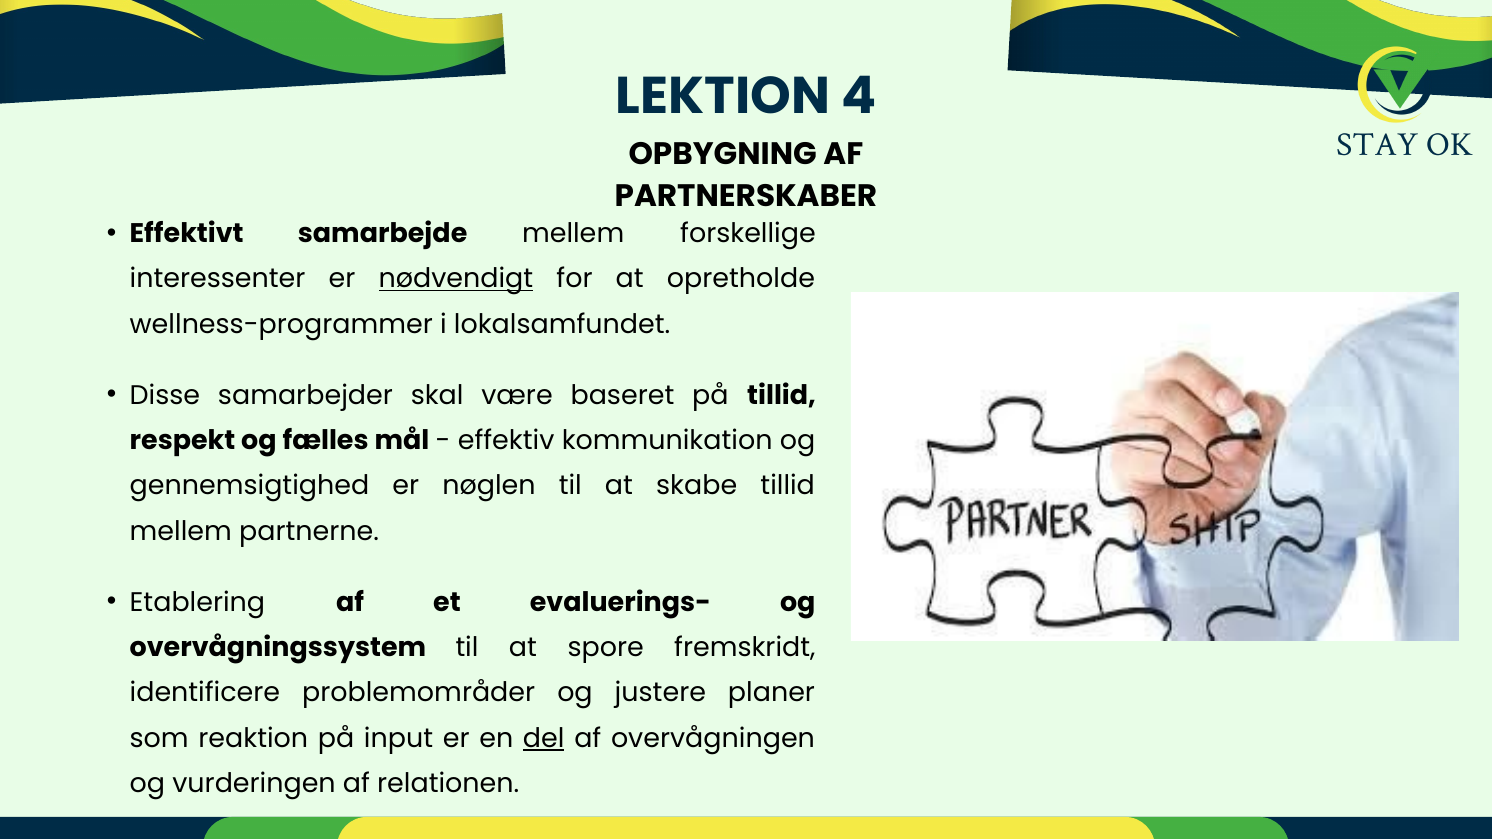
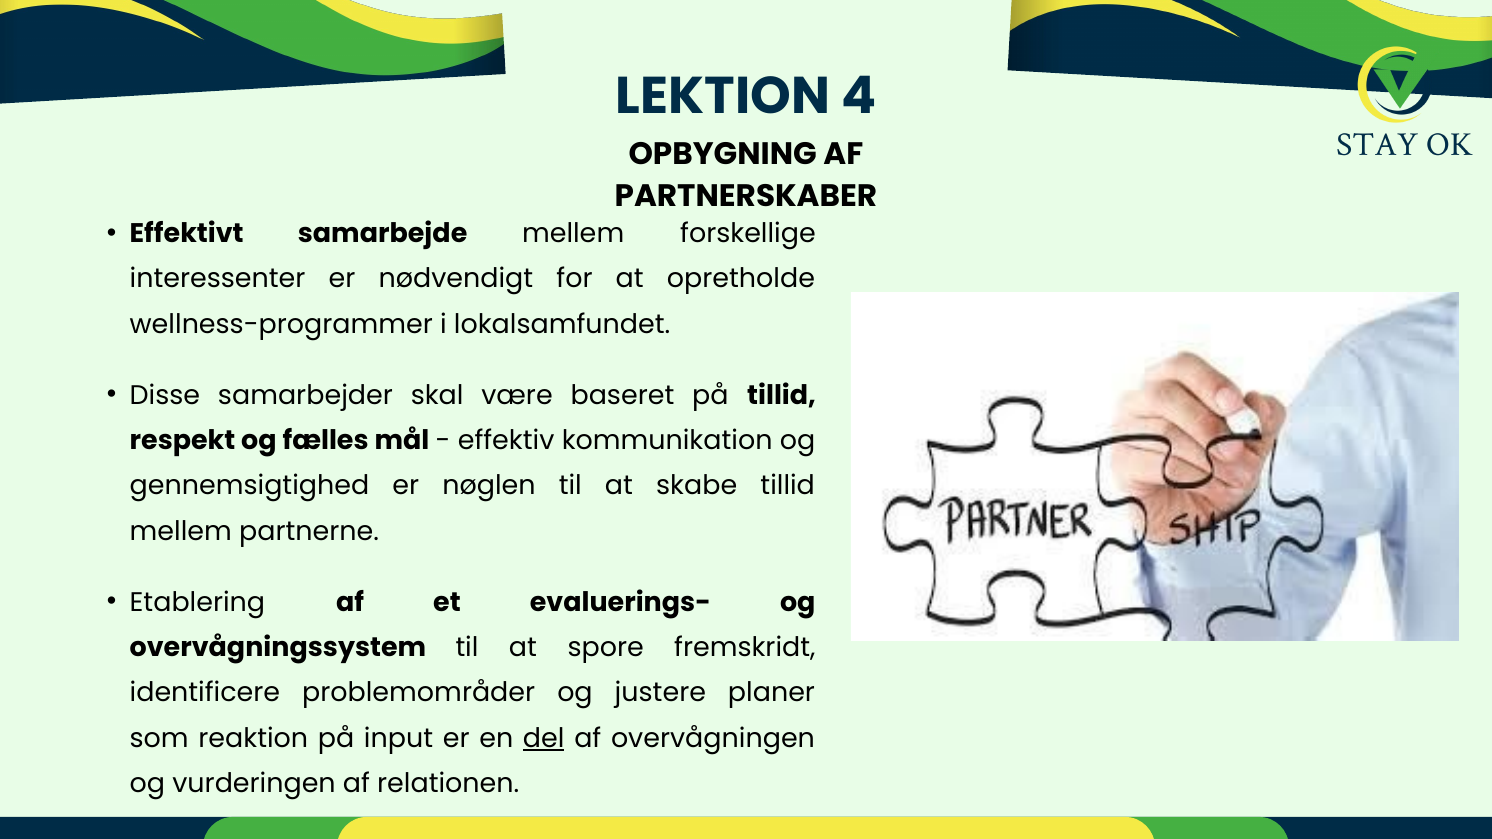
nødvendigt underline: present -> none
